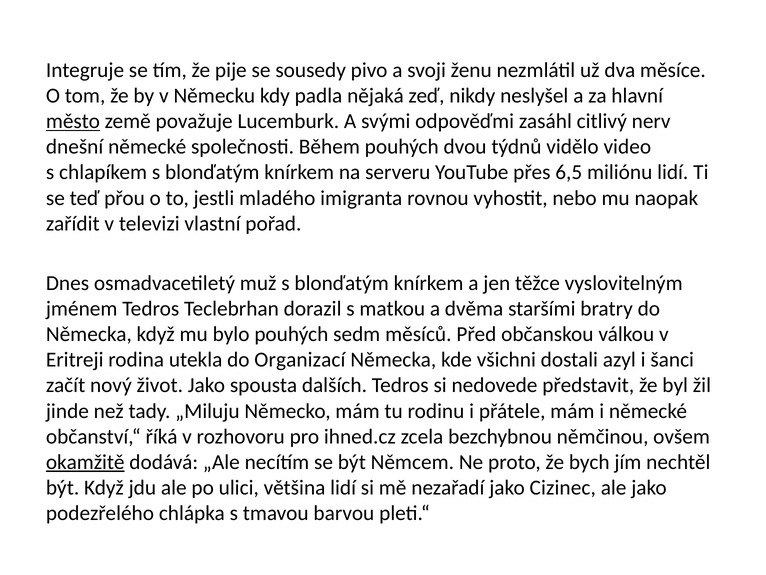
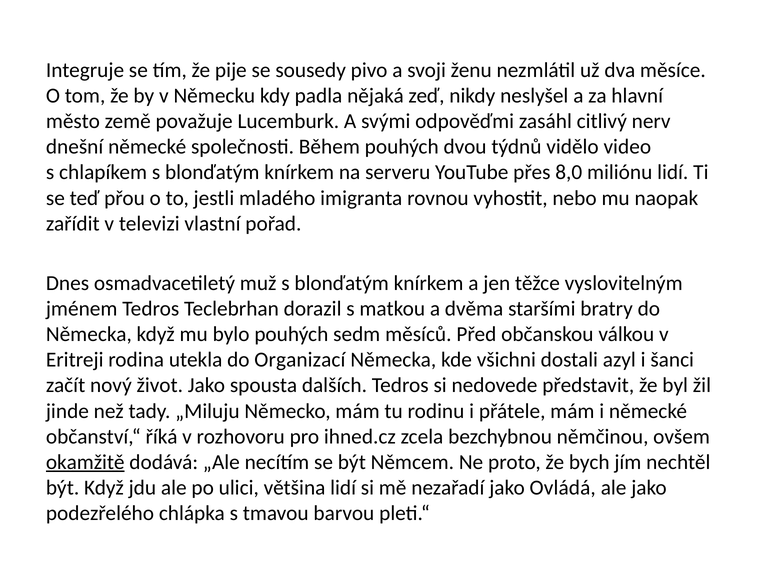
město underline: present -> none
6,5: 6,5 -> 8,0
Cizinec: Cizinec -> Ovládá
